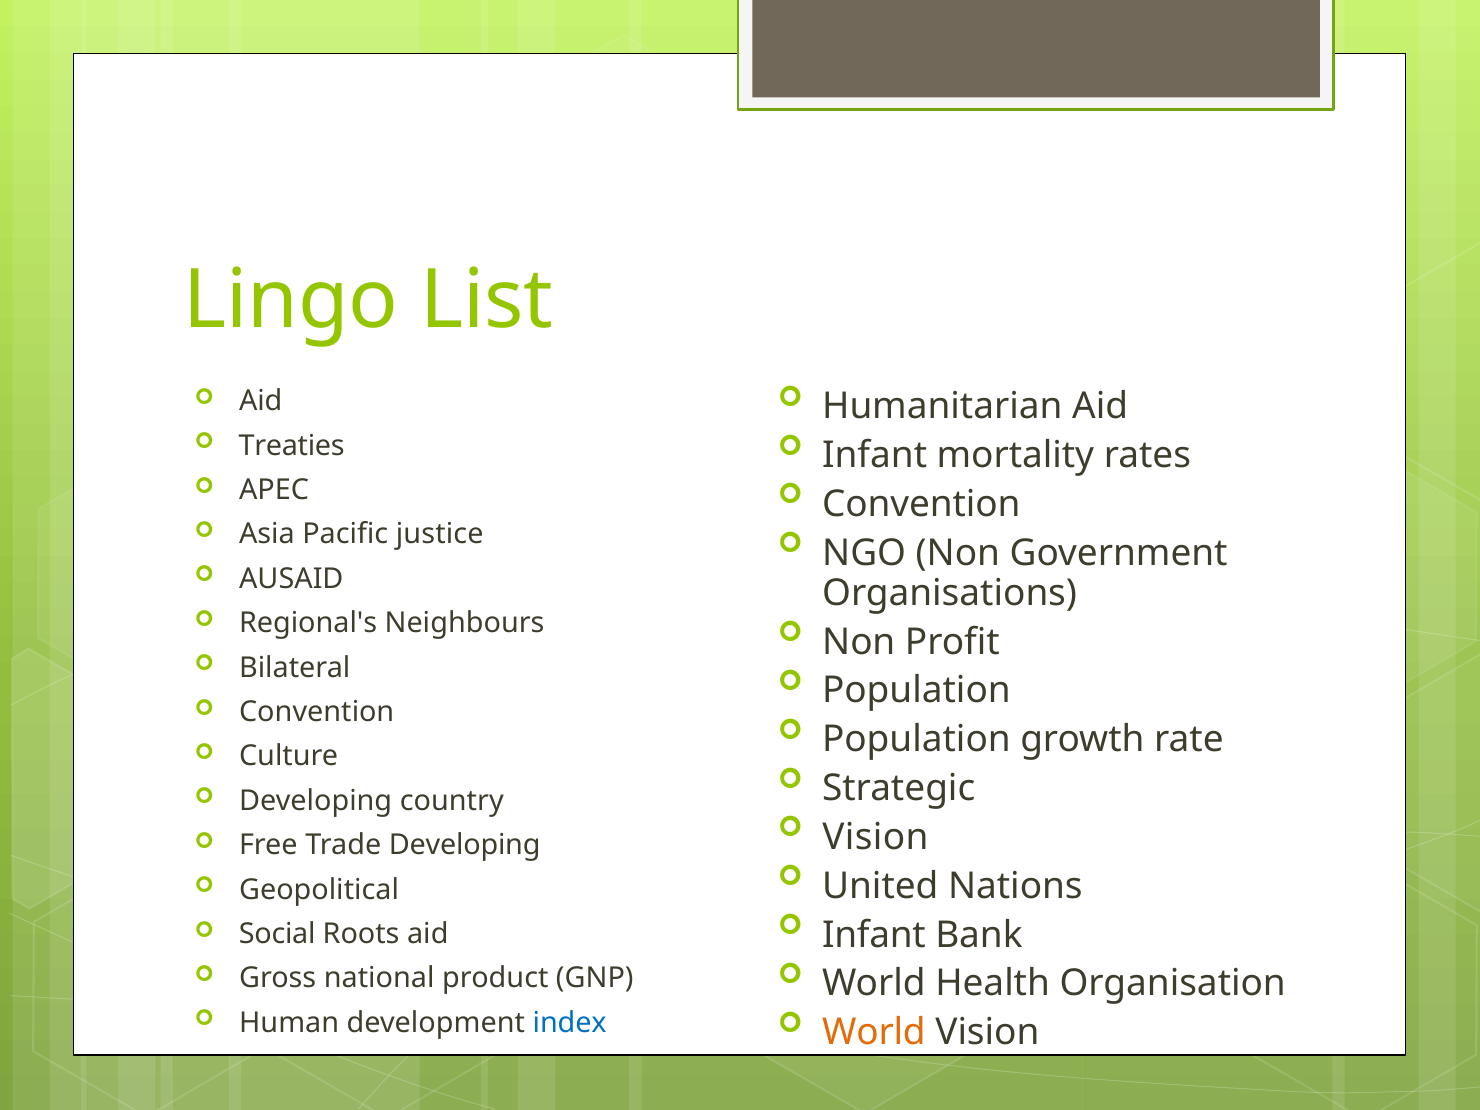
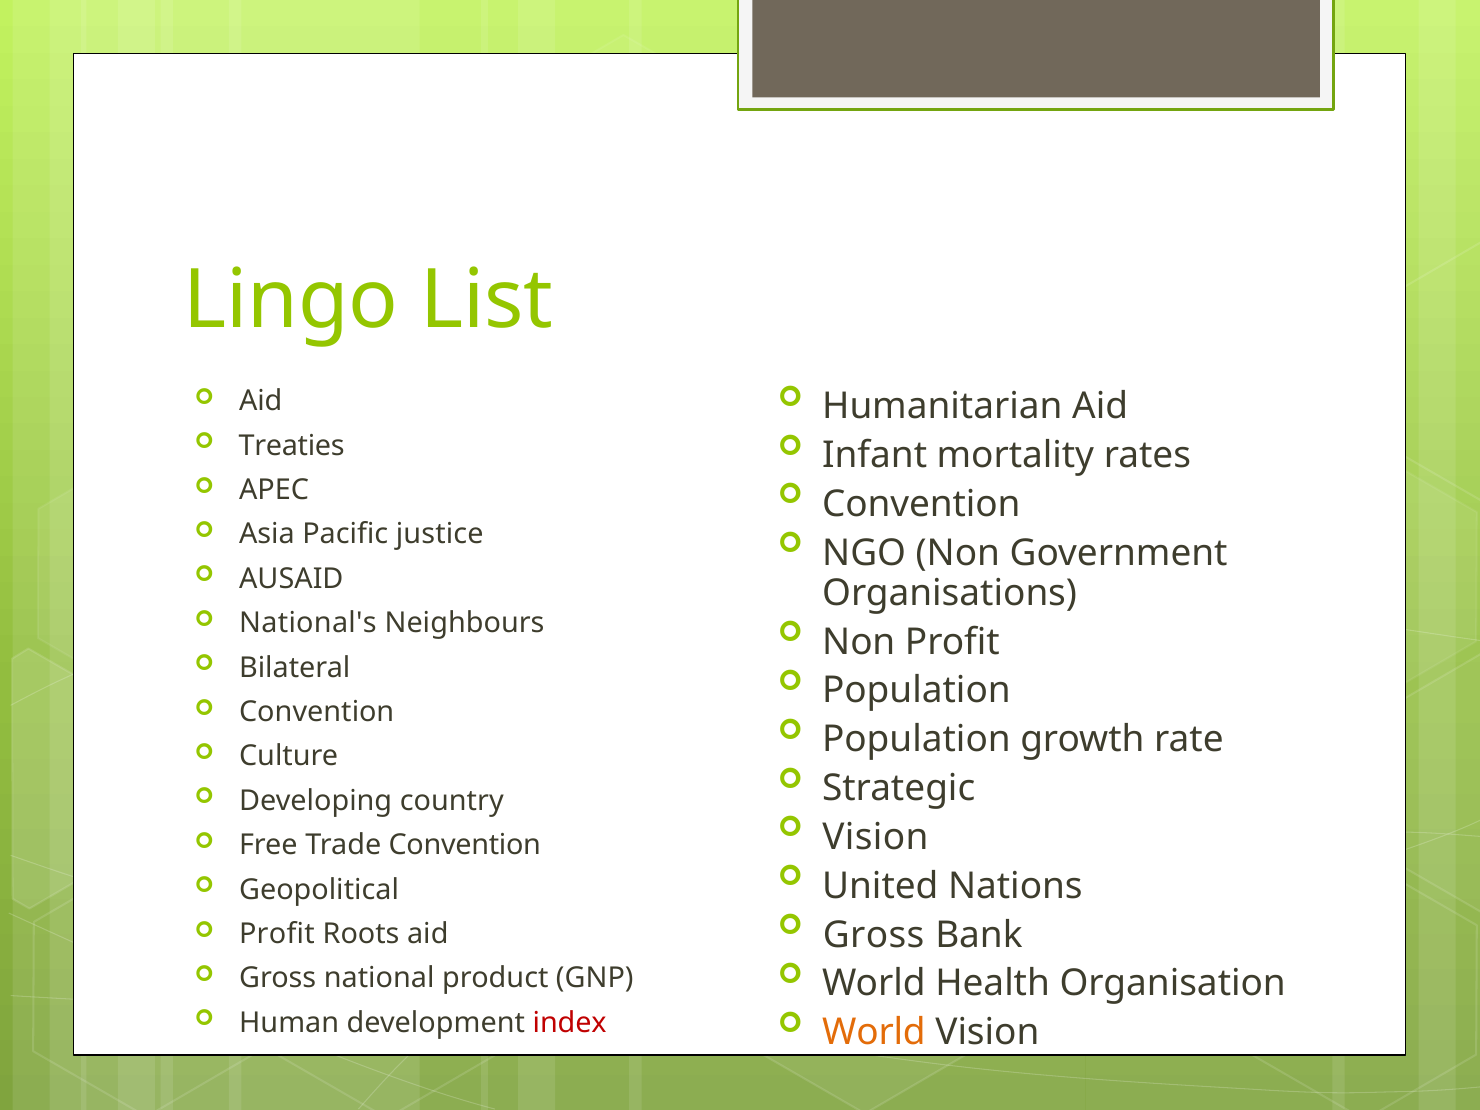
Regional's: Regional's -> National's
Trade Developing: Developing -> Convention
Infant at (874, 935): Infant -> Gross
Social at (277, 934): Social -> Profit
index colour: blue -> red
